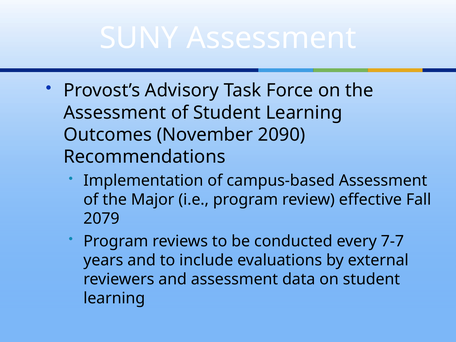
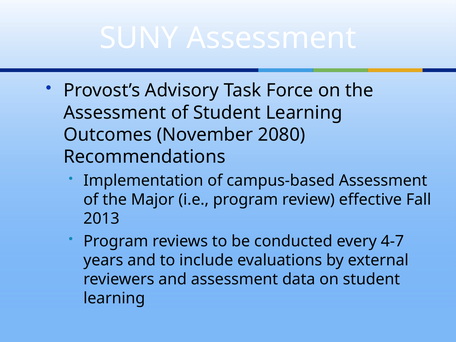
2090: 2090 -> 2080
2079: 2079 -> 2013
7-7: 7-7 -> 4-7
